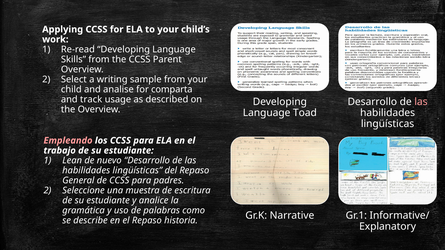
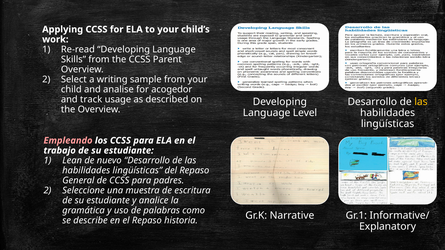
comparta: comparta -> acogedor
las at (421, 102) colour: pink -> yellow
Toad: Toad -> Level
